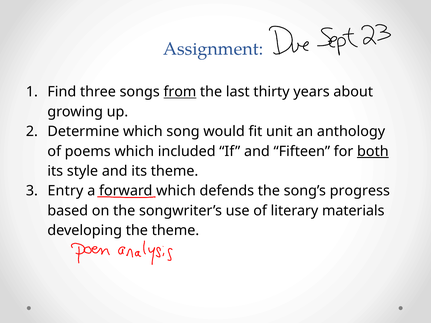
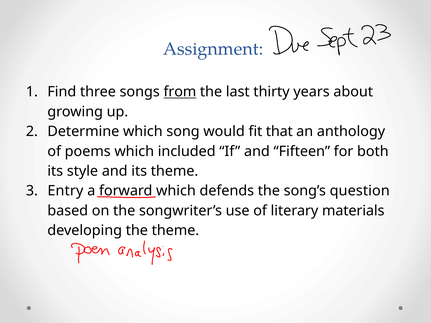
unit: unit -> that
both underline: present -> none
progress: progress -> question
